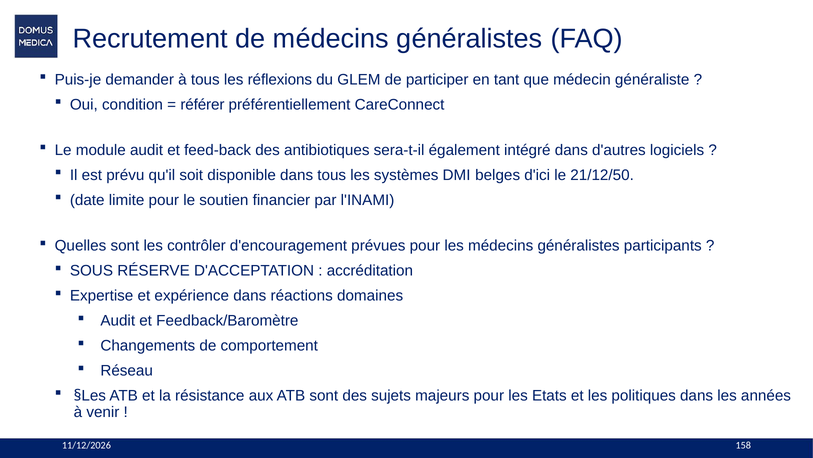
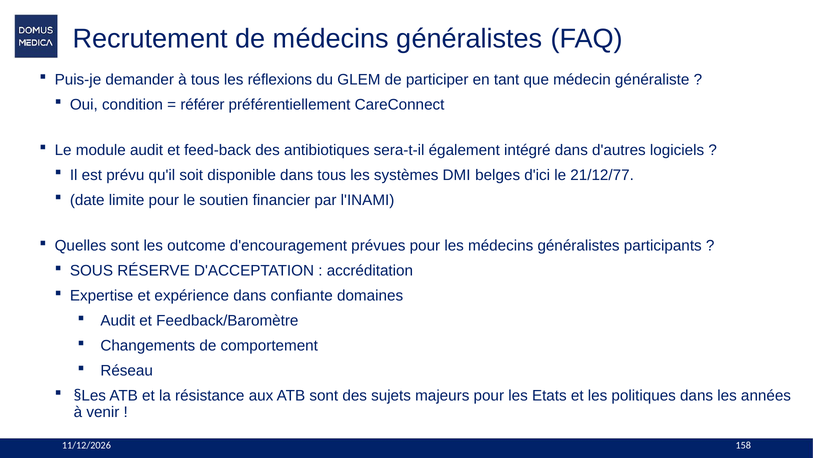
21/12/50: 21/12/50 -> 21/12/77
contrôler: contrôler -> outcome
réactions: réactions -> confiante
